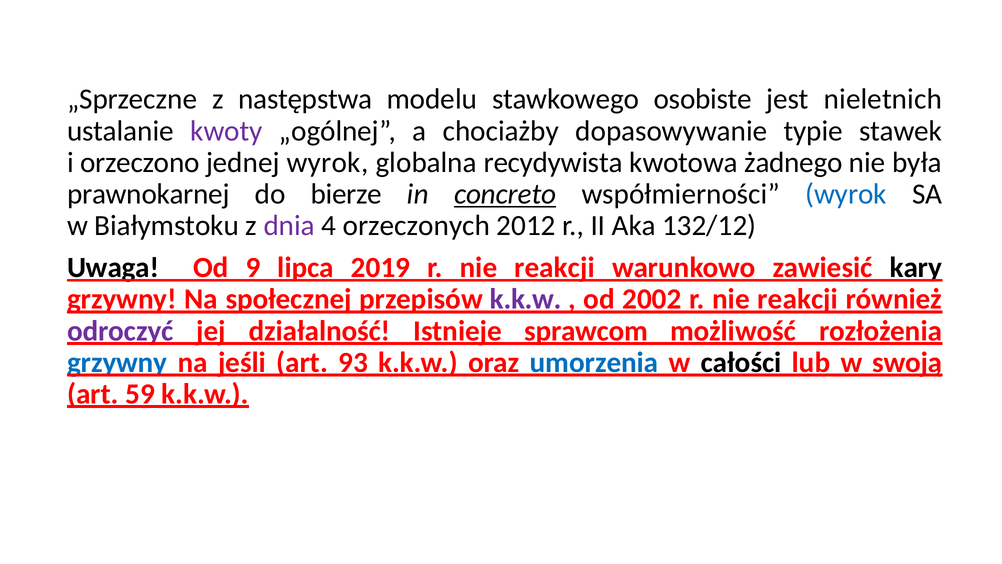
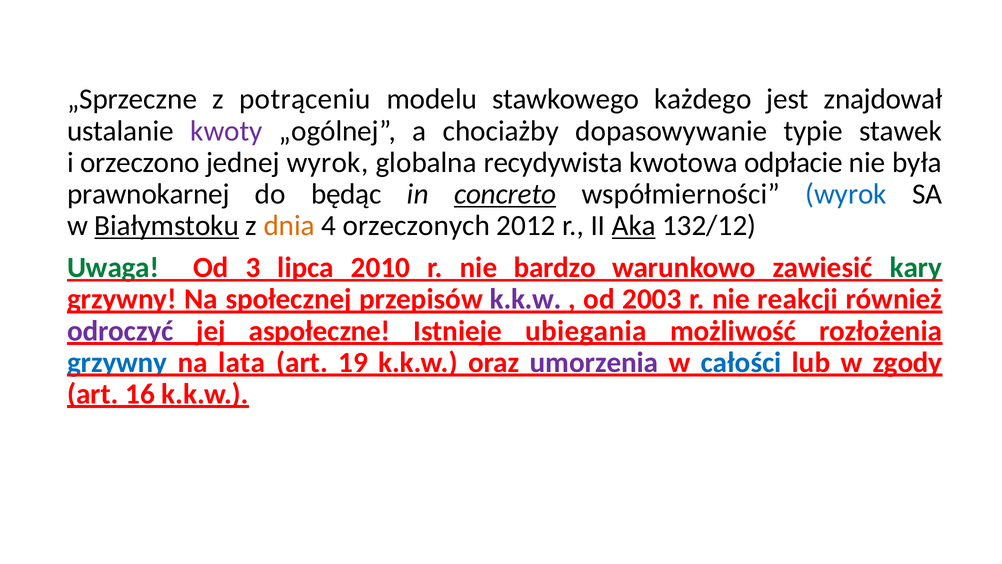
następstwa: następstwa -> potrąceniu
osobiste: osobiste -> każdego
nieletnich: nieletnich -> znajdował
żadnego: żadnego -> odpłacie
bierze: bierze -> będąc
Białymstoku underline: none -> present
dnia colour: purple -> orange
Aka underline: none -> present
Uwaga colour: black -> green
9: 9 -> 3
2019: 2019 -> 2010
reakcji at (555, 268): reakcji -> bardzo
kary colour: black -> green
2002: 2002 -> 2003
działalność: działalność -> aspołeczne
sprawcom: sprawcom -> ubiegania
jeśli: jeśli -> lata
93: 93 -> 19
umorzenia colour: blue -> purple
całości colour: black -> blue
swoją: swoją -> zgody
59: 59 -> 16
